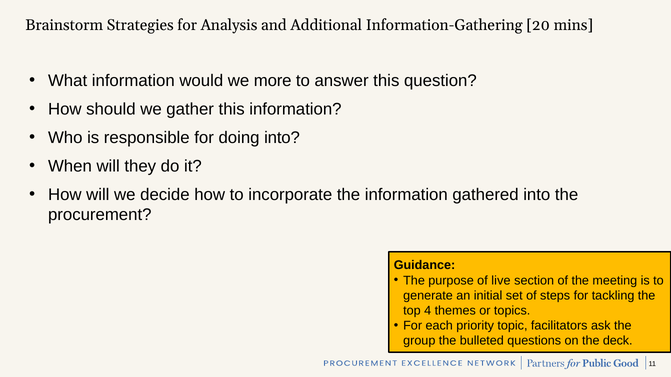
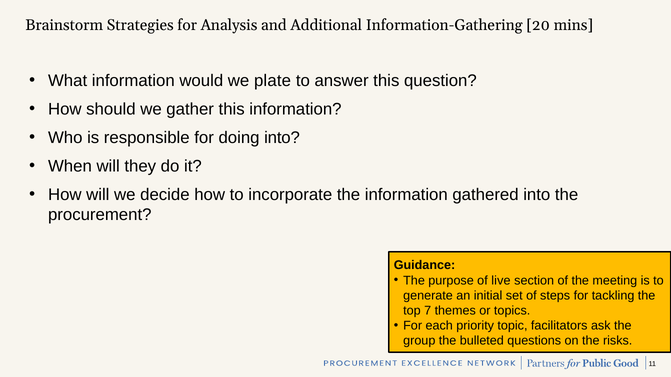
more: more -> plate
4: 4 -> 7
deck: deck -> risks
